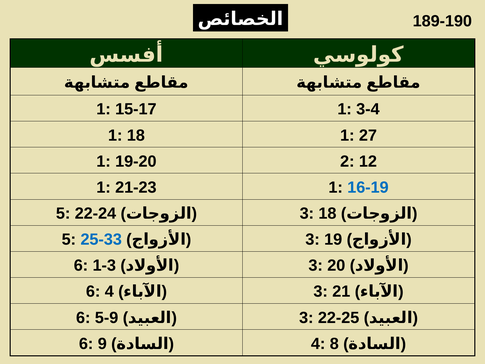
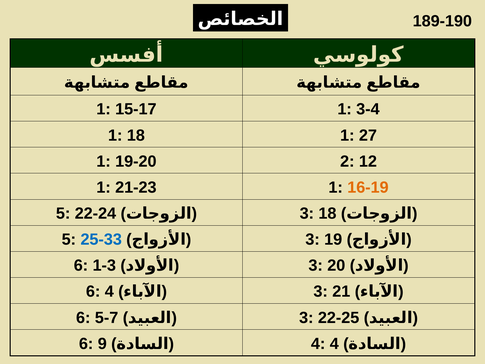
16-19 colour: blue -> orange
5-9: 5-9 -> 5-7
4 8: 8 -> 4
